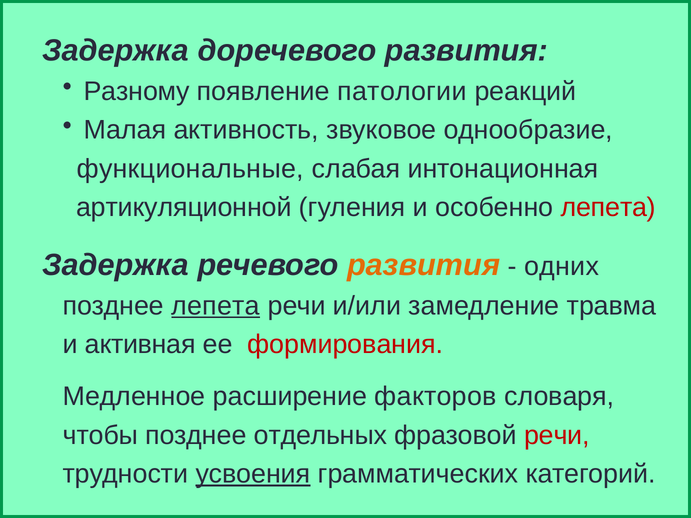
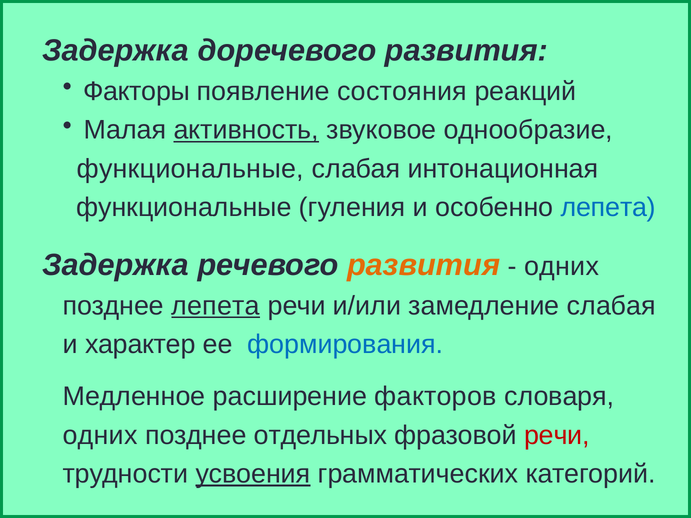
Разному: Разному -> Факторы
патологии: патологии -> состояния
активность underline: none -> present
артикуляционной at (184, 208): артикуляционной -> функциональные
лепета at (608, 208) colour: red -> blue
замедление травма: травма -> слабая
активная: активная -> характер
формирования colour: red -> blue
чтобы at (100, 435): чтобы -> одних
